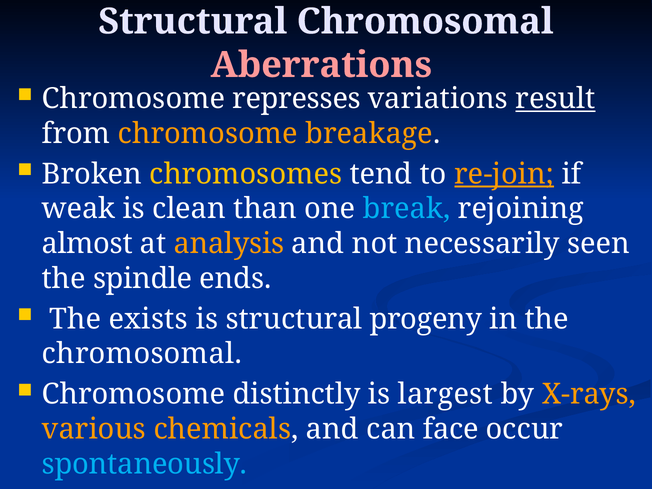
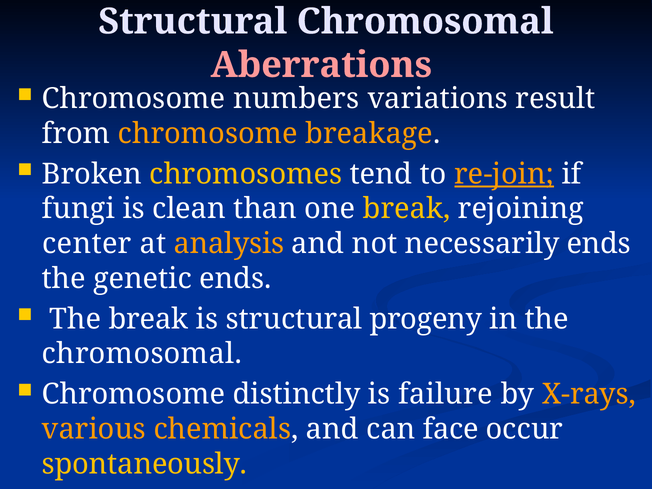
represses: represses -> numbers
result underline: present -> none
weak: weak -> fungi
break at (407, 209) colour: light blue -> yellow
almost: almost -> center
necessarily seen: seen -> ends
spindle: spindle -> genetic
The exists: exists -> break
largest: largest -> failure
spontaneously colour: light blue -> yellow
